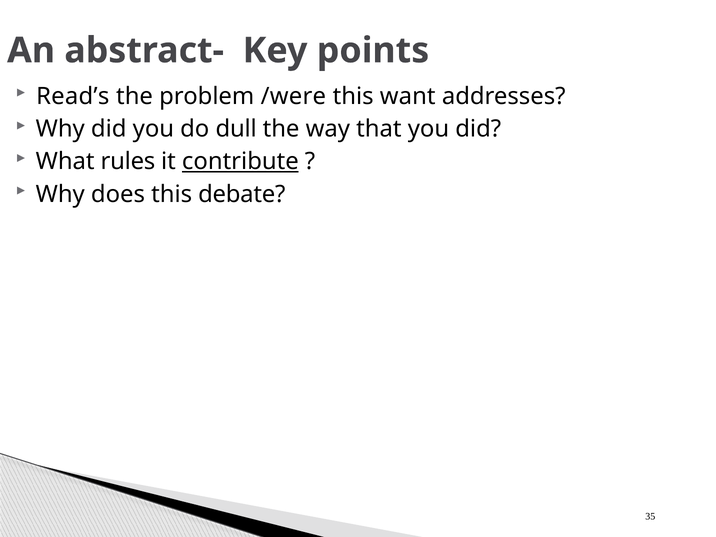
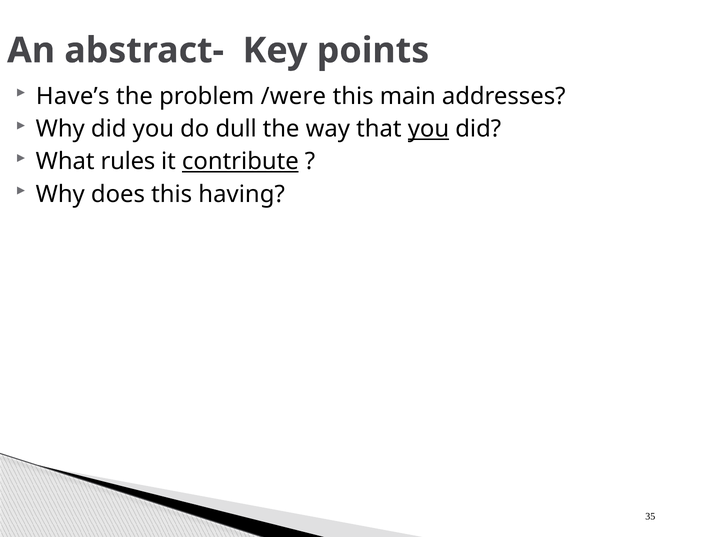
Read’s: Read’s -> Have’s
want: want -> main
you at (429, 129) underline: none -> present
debate: debate -> having
